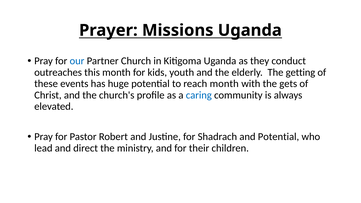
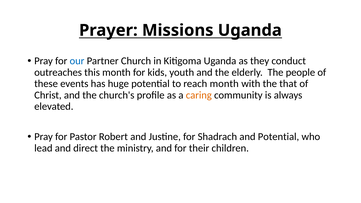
getting: getting -> people
gets: gets -> that
caring colour: blue -> orange
